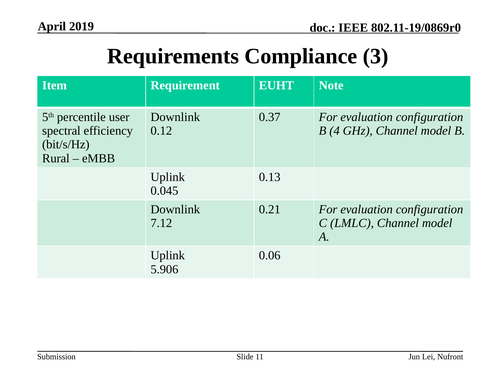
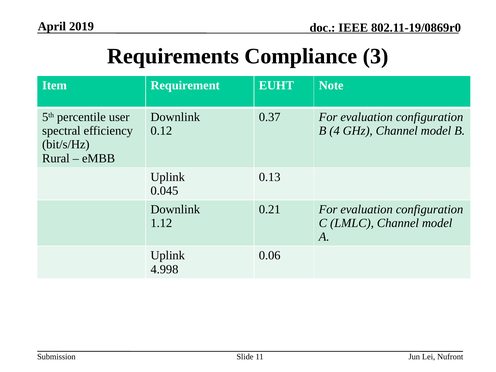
7.12: 7.12 -> 1.12
5.906: 5.906 -> 4.998
